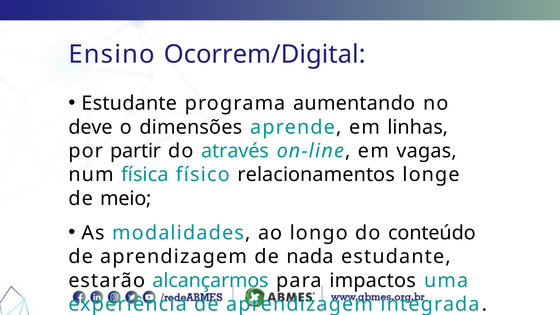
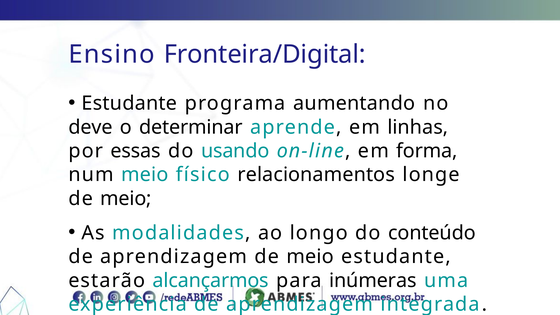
Ocorrem/Digital: Ocorrem/Digital -> Fronteira/Digital
dimensões: dimensões -> determinar
partir: partir -> essas
através: através -> usando
vagas: vagas -> forma
num física: física -> meio
aprendizagem de nada: nada -> meio
impactos: impactos -> inúmeras
